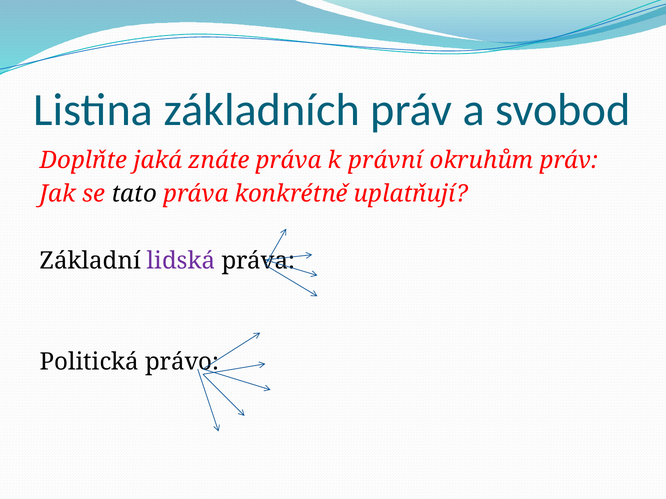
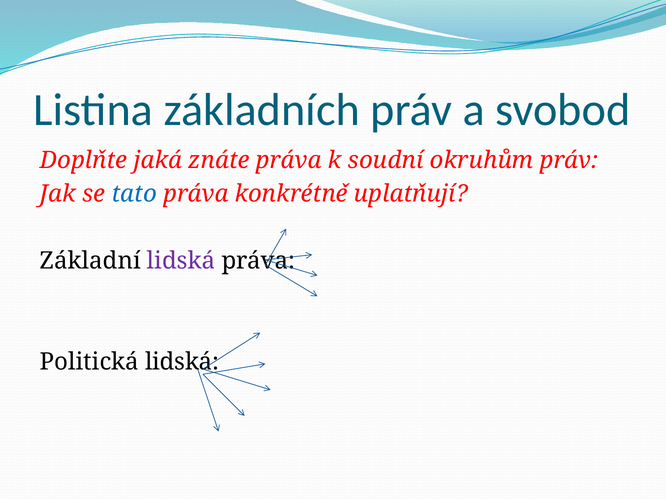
právní: právní -> soudní
tato colour: black -> blue
Politická právo: právo -> lidská
